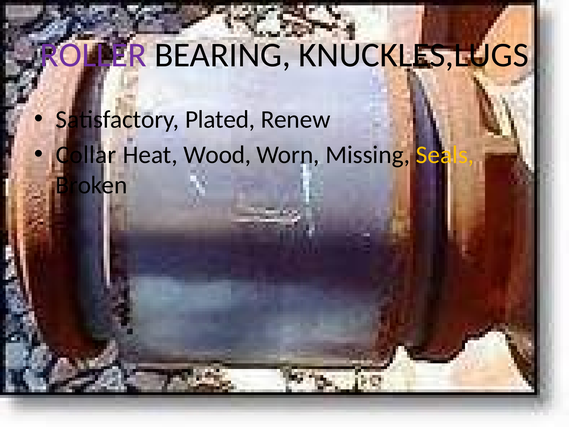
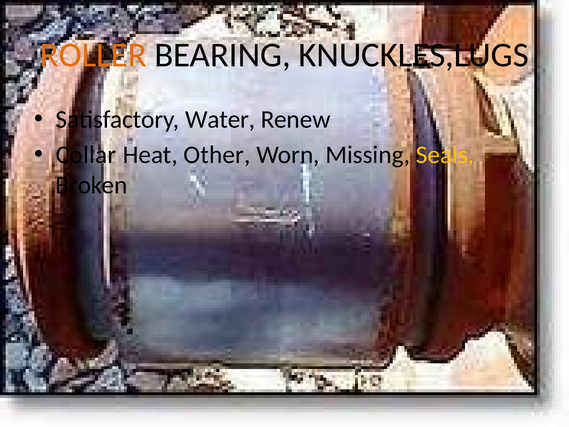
ROLLER colour: purple -> orange
Plated: Plated -> Water
Wood: Wood -> Other
